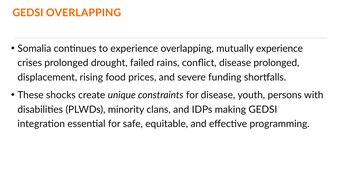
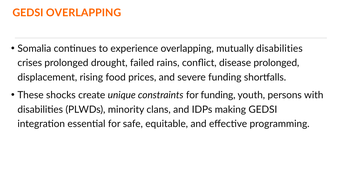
mutually experience: experience -> disabilities
for disease: disease -> funding
